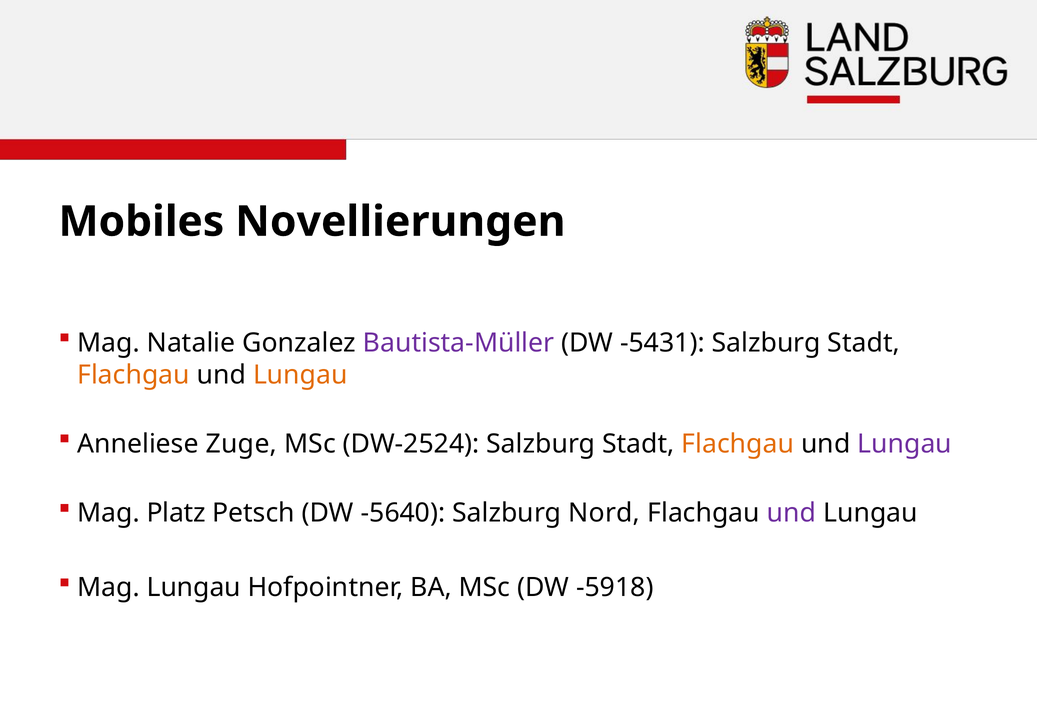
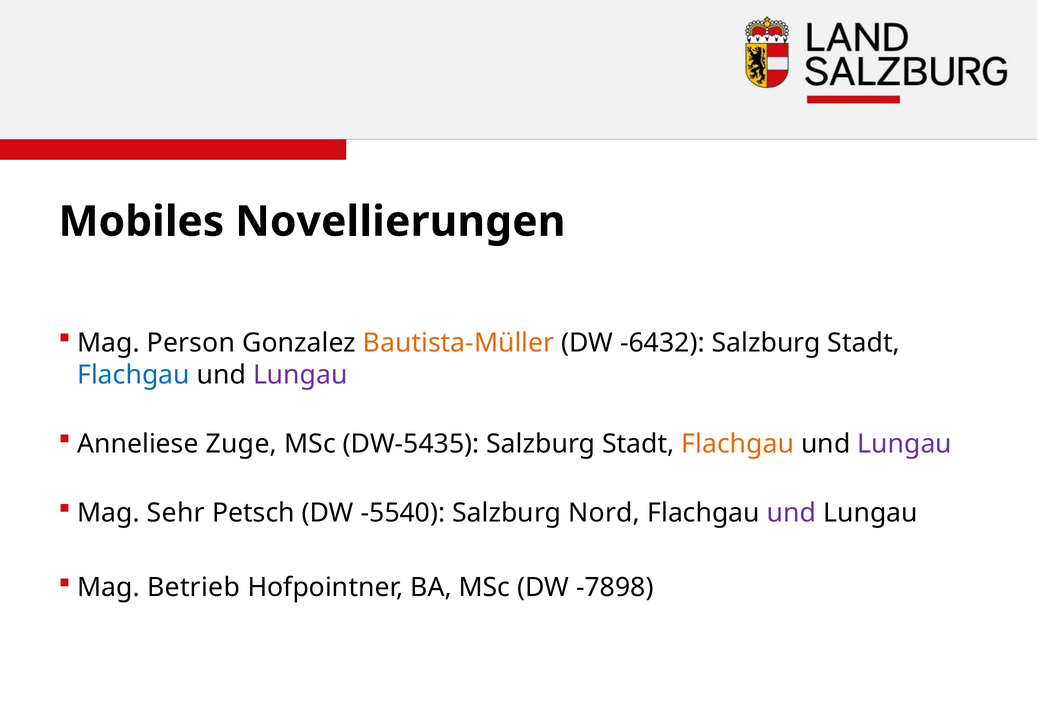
Natalie: Natalie -> Person
Bautista-Müller colour: purple -> orange
-5431: -5431 -> -6432
Flachgau at (134, 375) colour: orange -> blue
Lungau at (300, 375) colour: orange -> purple
DW-2524: DW-2524 -> DW-5435
Platz: Platz -> Sehr
-5640: -5640 -> -5540
Mag Lungau: Lungau -> Betrieb
-5918: -5918 -> -7898
